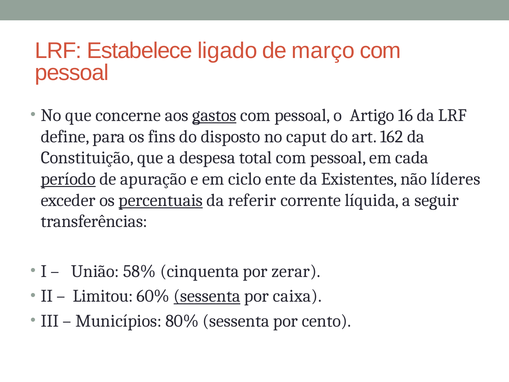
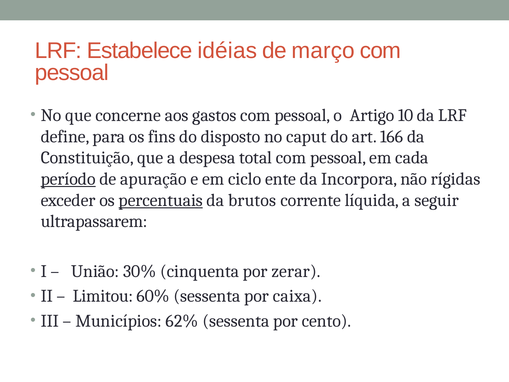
ligado: ligado -> idéias
gastos underline: present -> none
16: 16 -> 10
162: 162 -> 166
Existentes: Existentes -> Incorpora
líderes: líderes -> rígidas
referir: referir -> brutos
transferências: transferências -> ultrapassarem
58%: 58% -> 30%
sessenta at (207, 296) underline: present -> none
80%: 80% -> 62%
